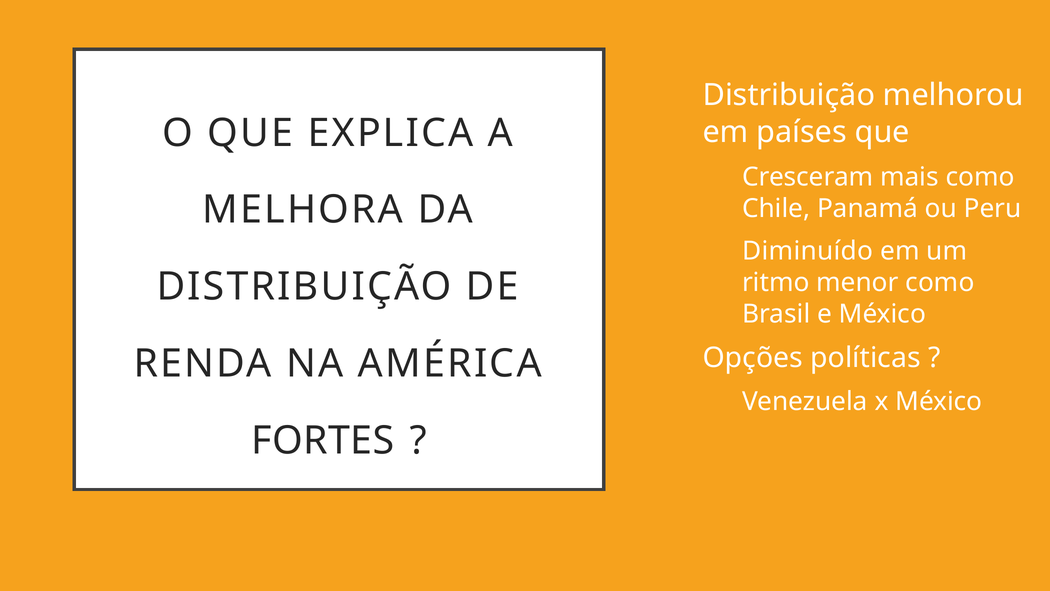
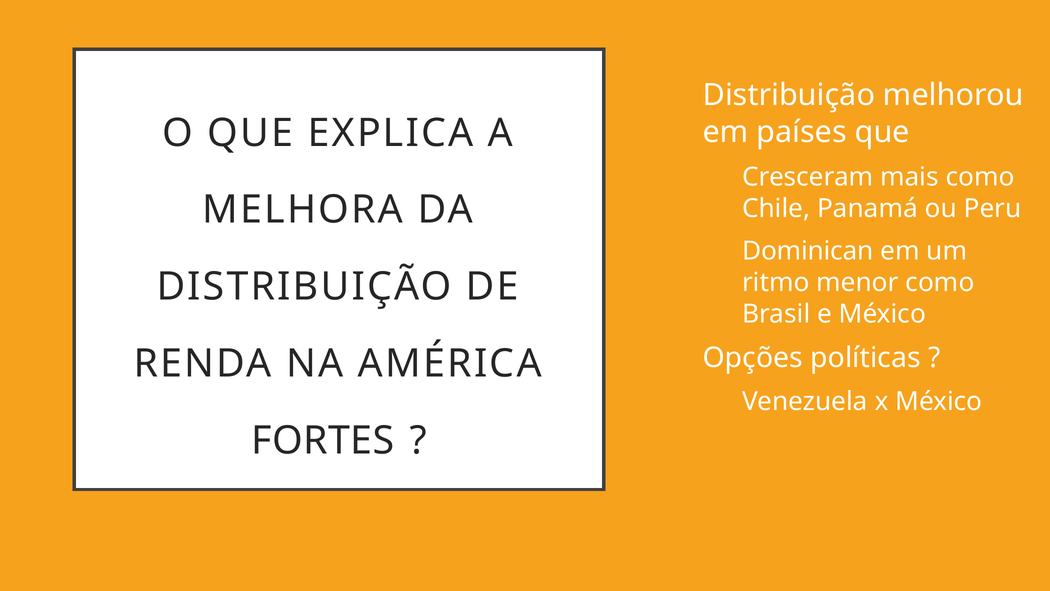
Diminuído: Diminuído -> Dominican
